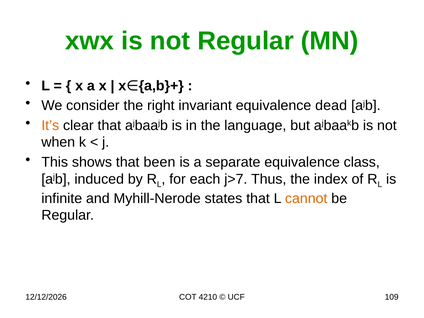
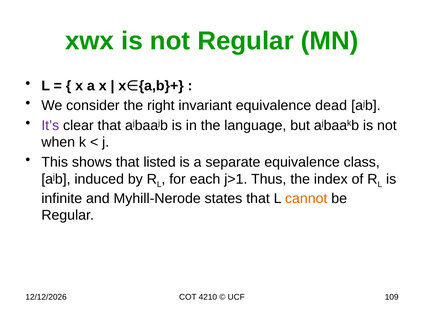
It’s colour: orange -> purple
been: been -> listed
j>7: j>7 -> j>1
